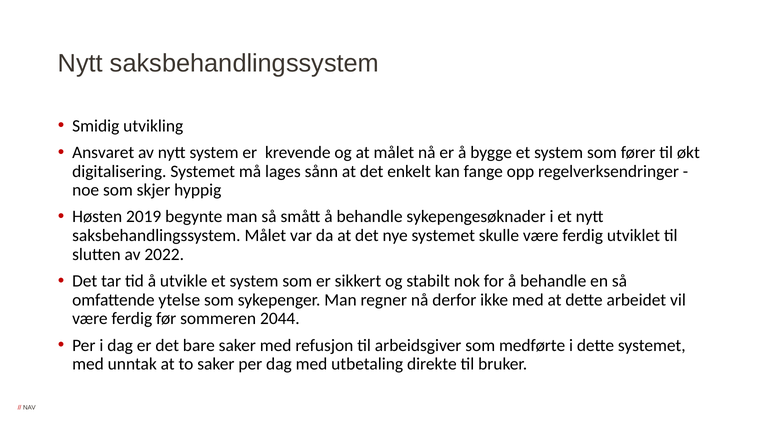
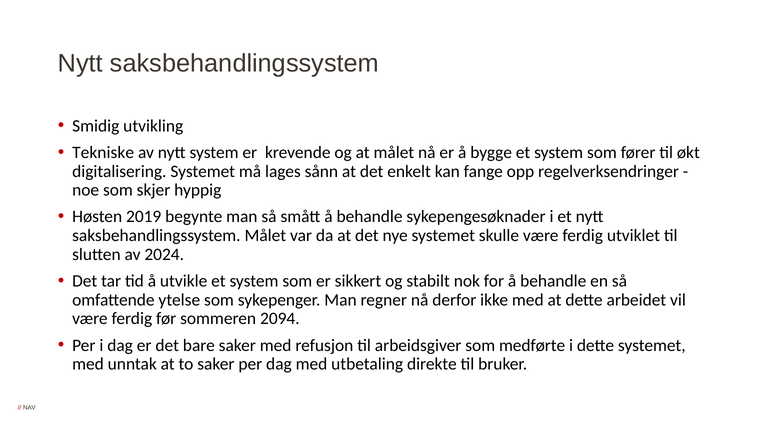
Ansvaret: Ansvaret -> Tekniske
2022: 2022 -> 2024
2044: 2044 -> 2094
